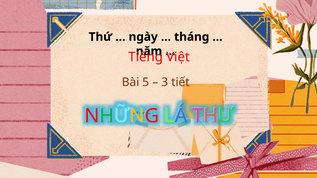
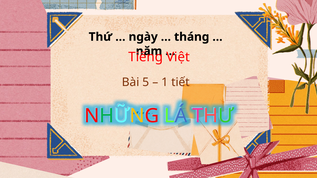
3: 3 -> 1
